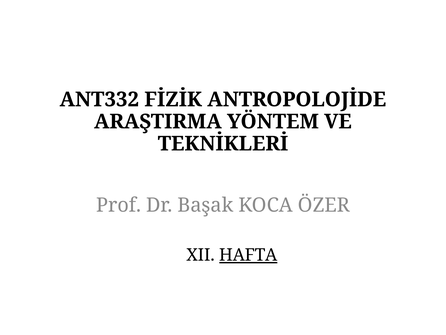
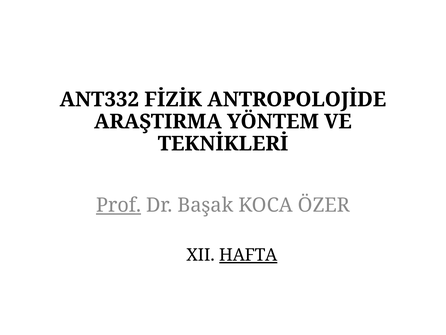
Prof underline: none -> present
